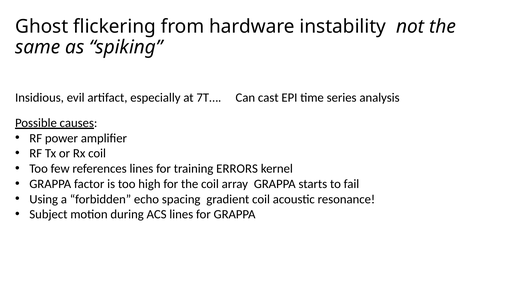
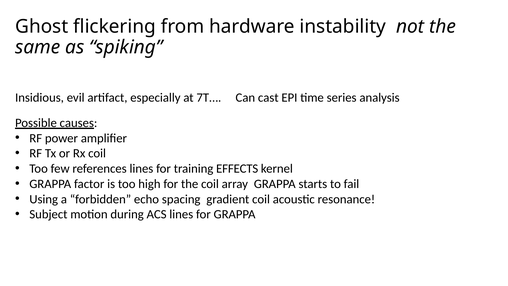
ERRORS: ERRORS -> EFFECTS
